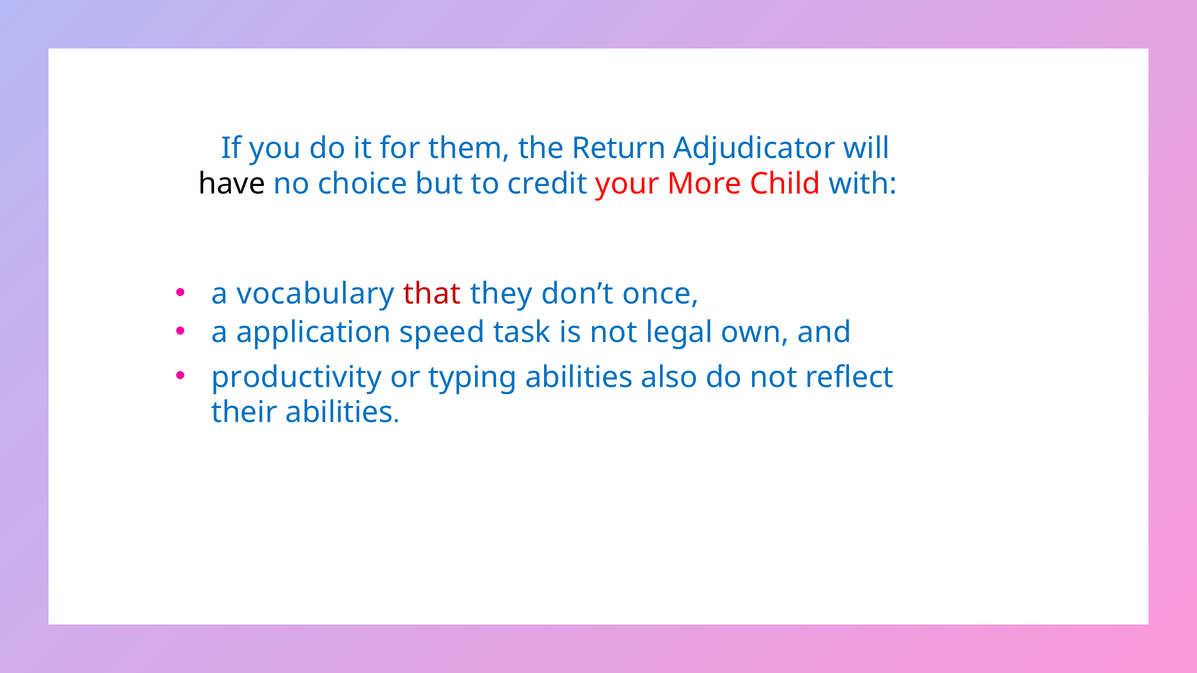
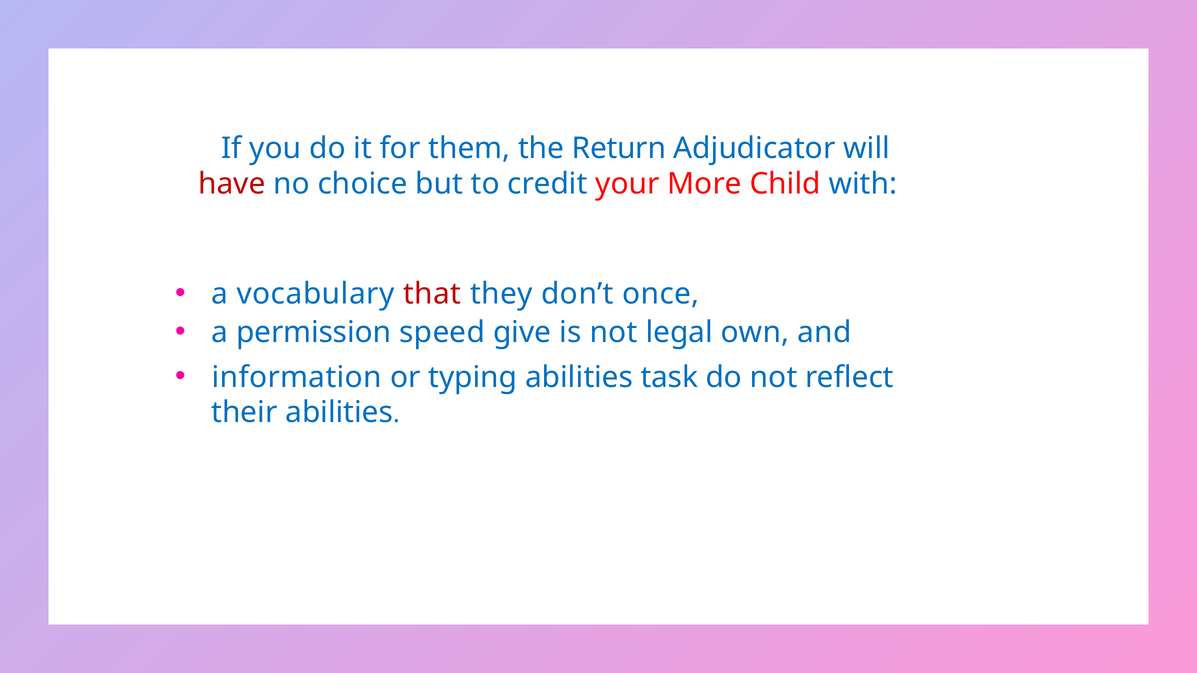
have colour: black -> red
application: application -> permission
task: task -> give
productivity: productivity -> information
also: also -> task
